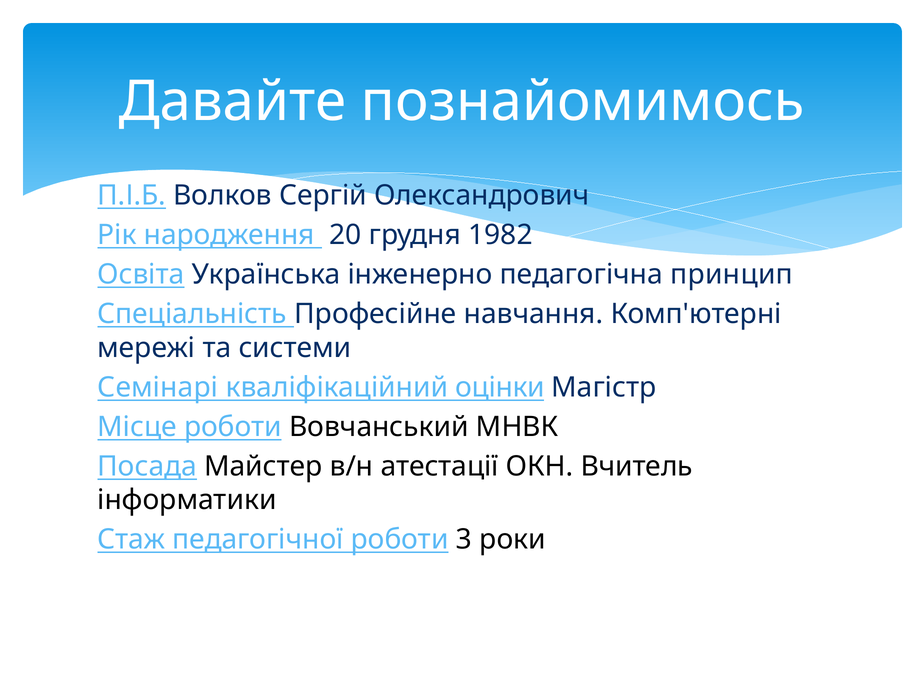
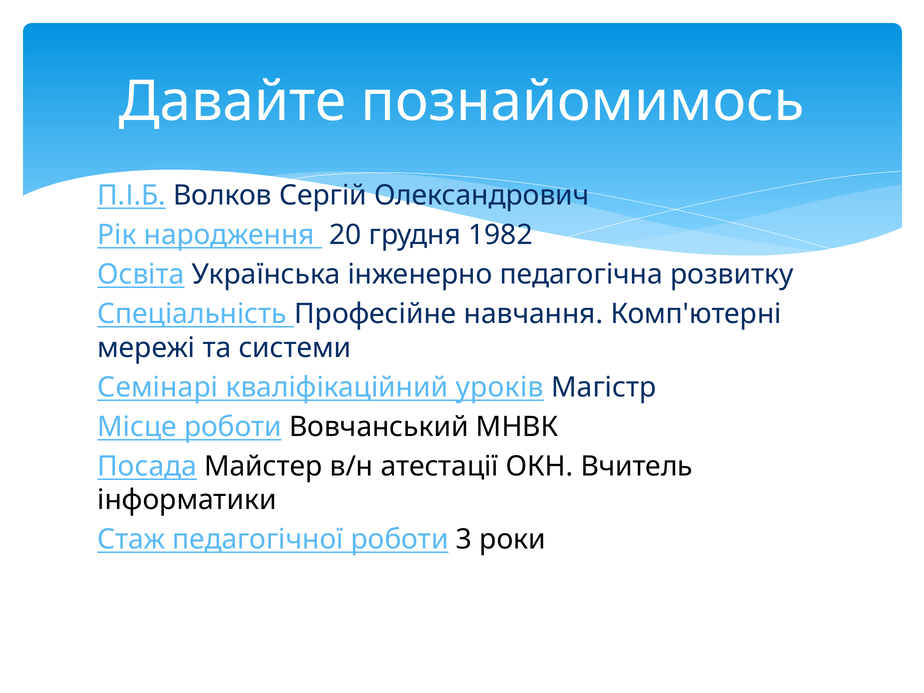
принцип: принцип -> розвитку
оцінки: оцінки -> уроків
